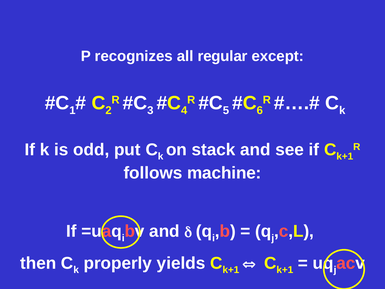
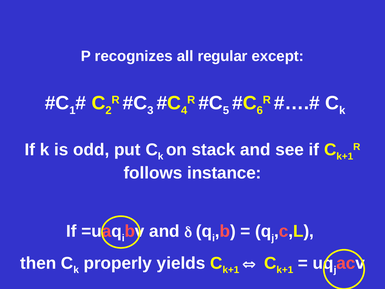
machine: machine -> instance
